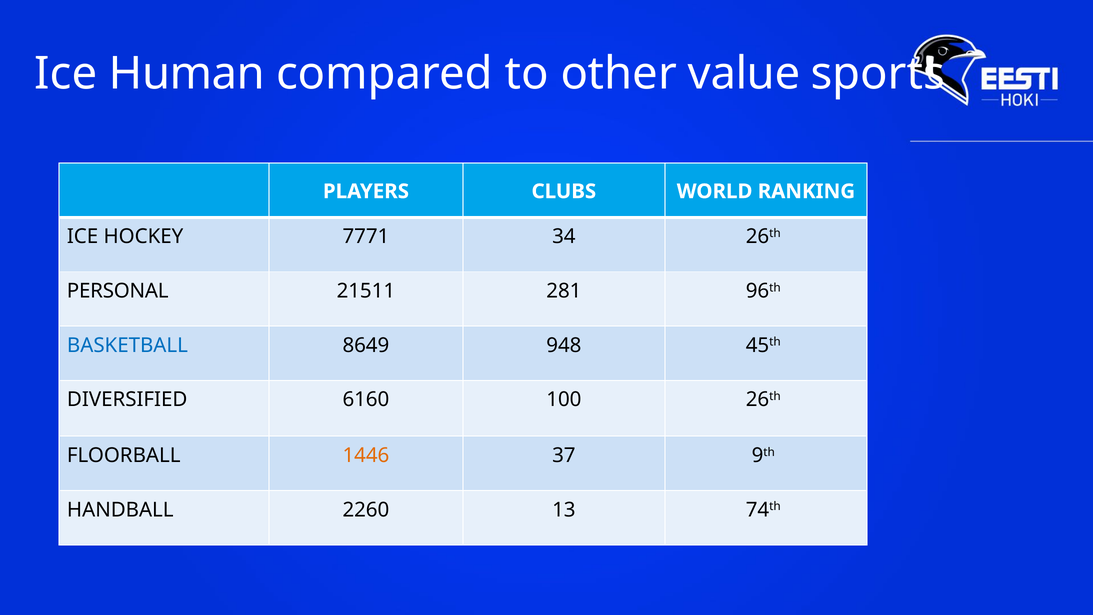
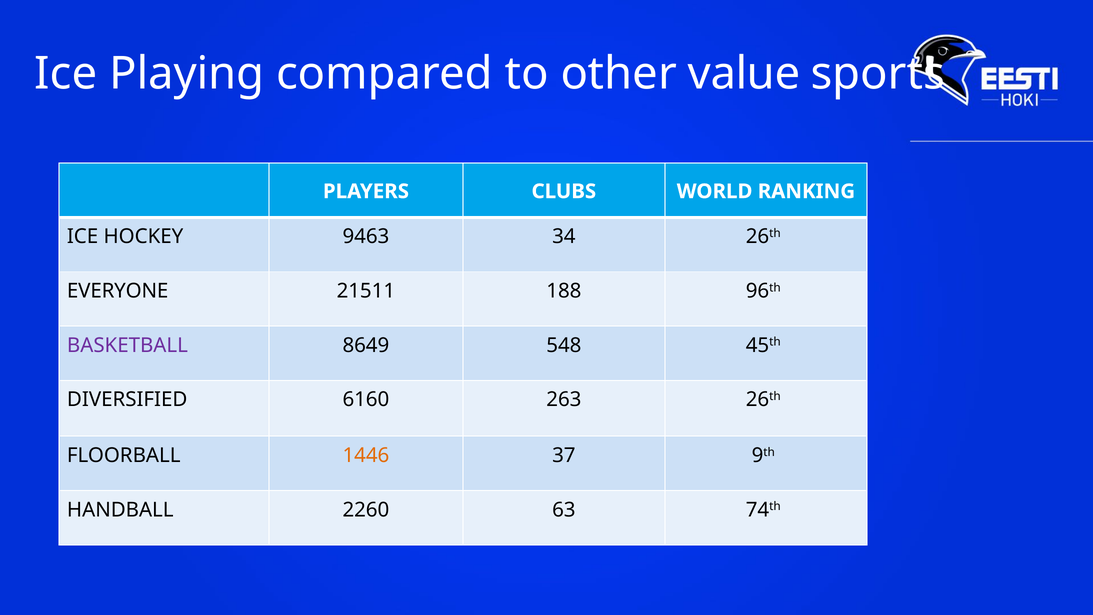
Human: Human -> Playing
7771: 7771 -> 9463
PERSONAL: PERSONAL -> EVERYONE
281: 281 -> 188
BASKETBALL colour: blue -> purple
948: 948 -> 548
100: 100 -> 263
13: 13 -> 63
